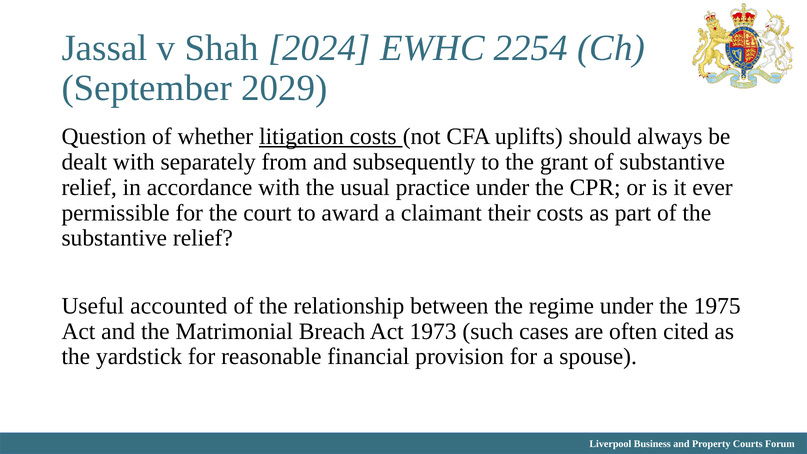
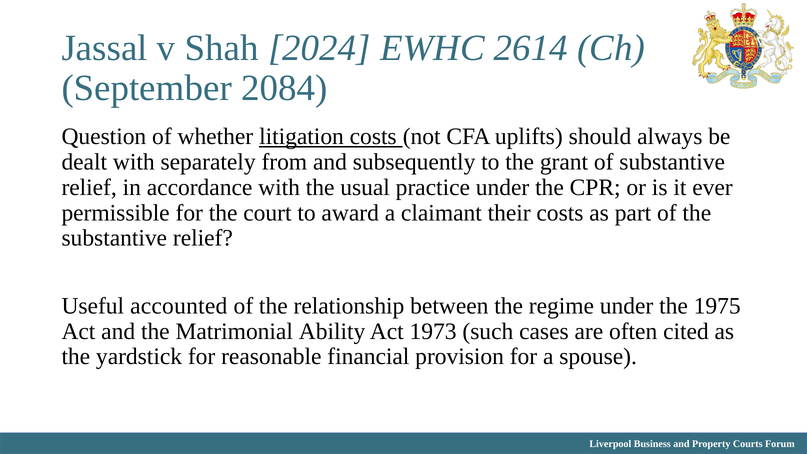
2254: 2254 -> 2614
2029: 2029 -> 2084
Breach: Breach -> Ability
